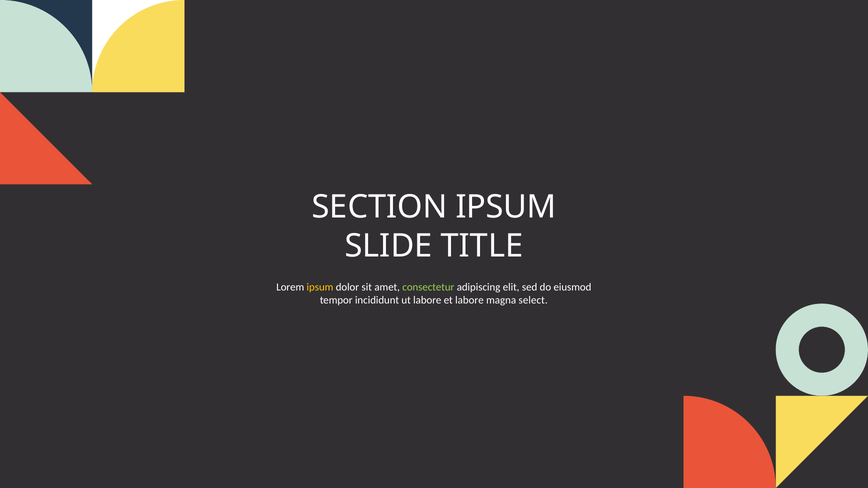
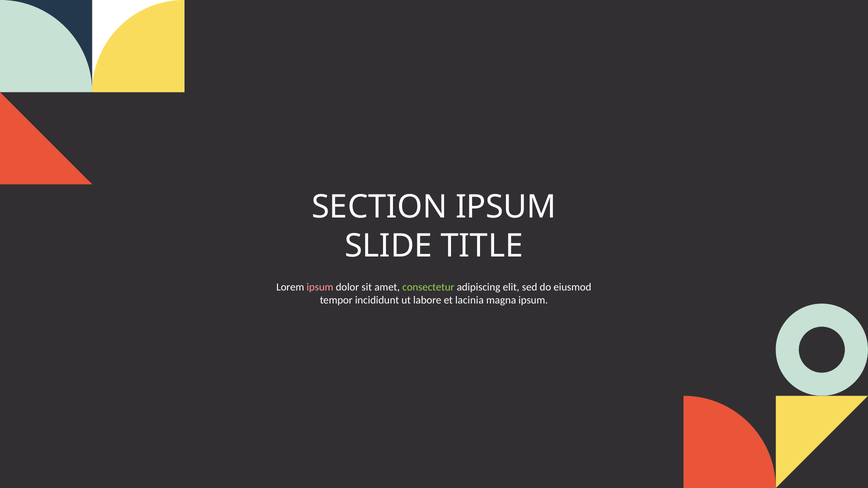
ipsum at (320, 287) colour: yellow -> pink
et labore: labore -> lacinia
magna select: select -> ipsum
